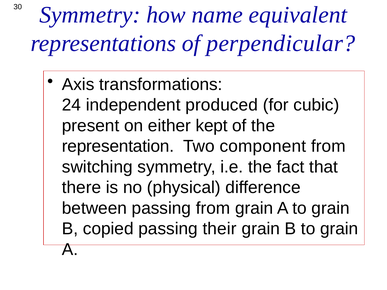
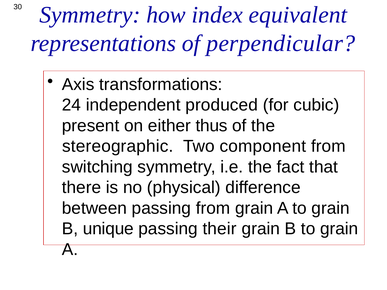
name: name -> index
kept: kept -> thus
representation: representation -> stereographic
copied: copied -> unique
